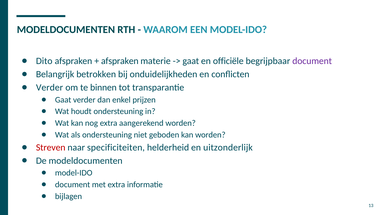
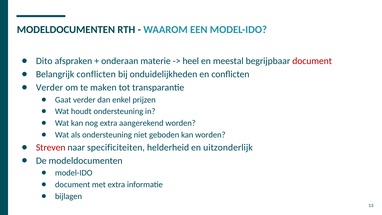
afspraken at (120, 61): afspraken -> onderaan
gaat at (191, 61): gaat -> heel
officiële: officiële -> meestal
document at (312, 61) colour: purple -> red
Belangrijk betrokken: betrokken -> conflicten
binnen: binnen -> maken
